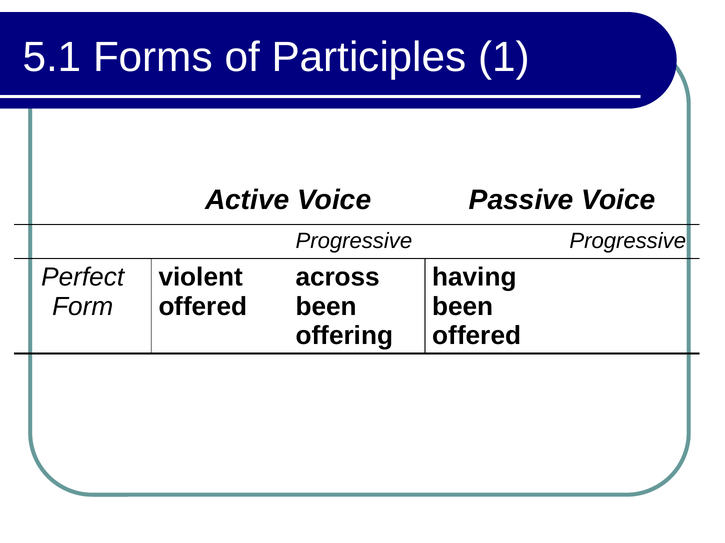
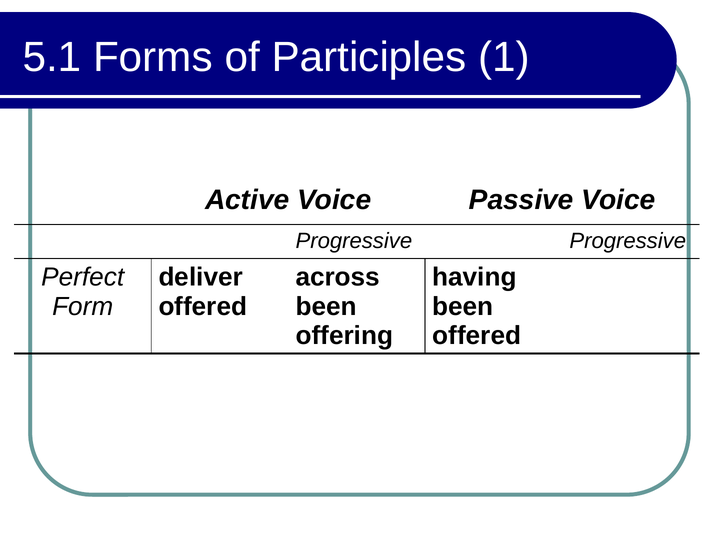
violent: violent -> deliver
